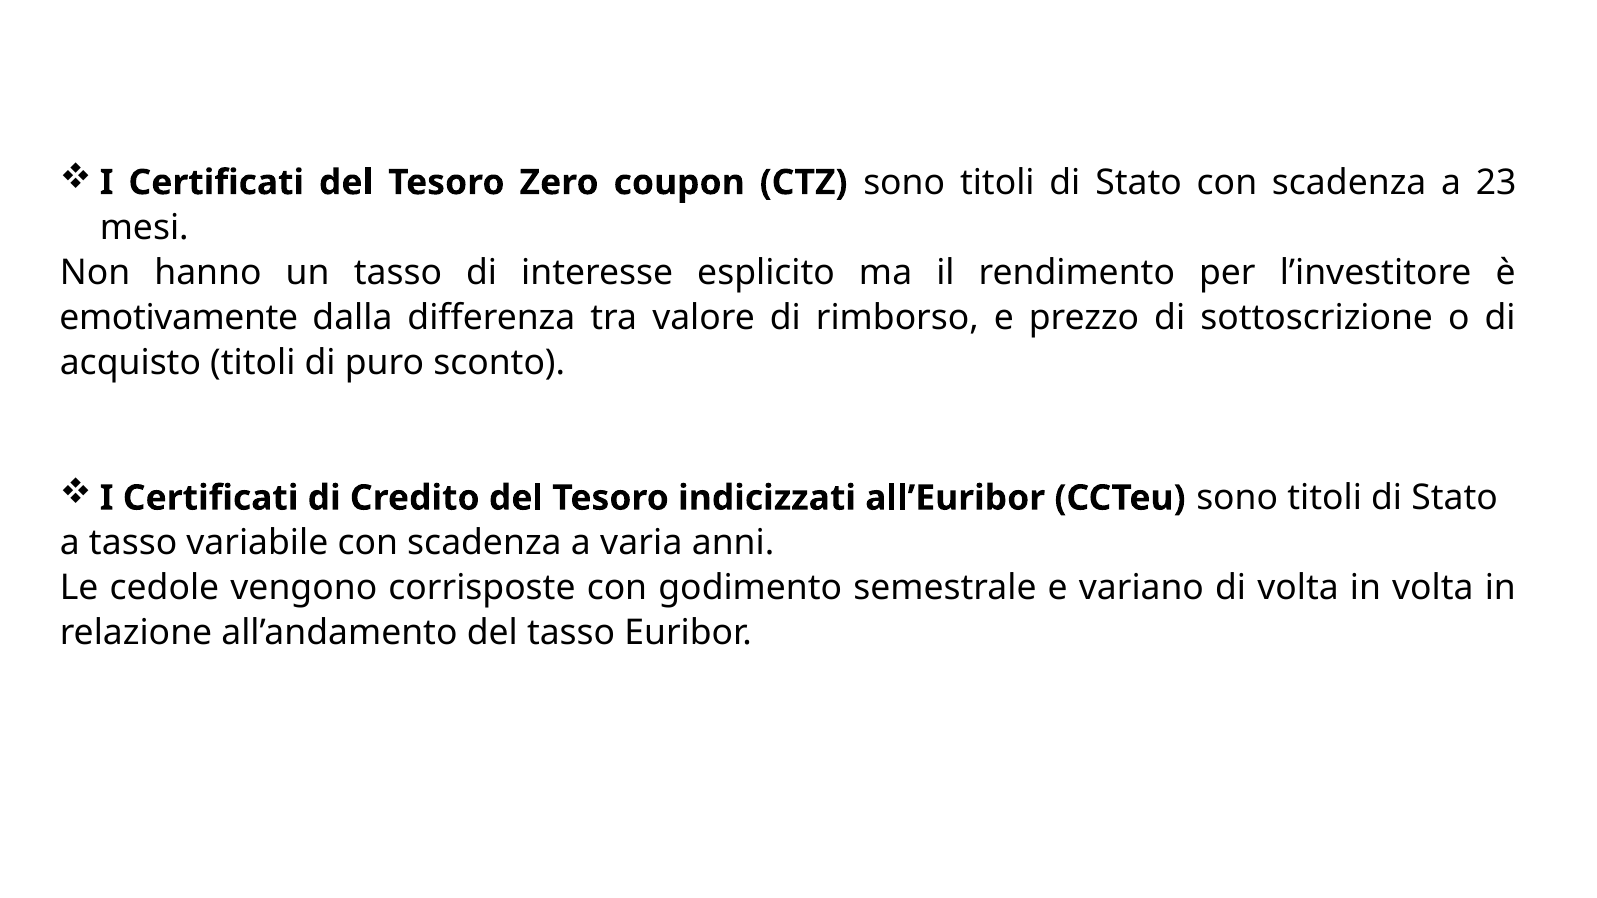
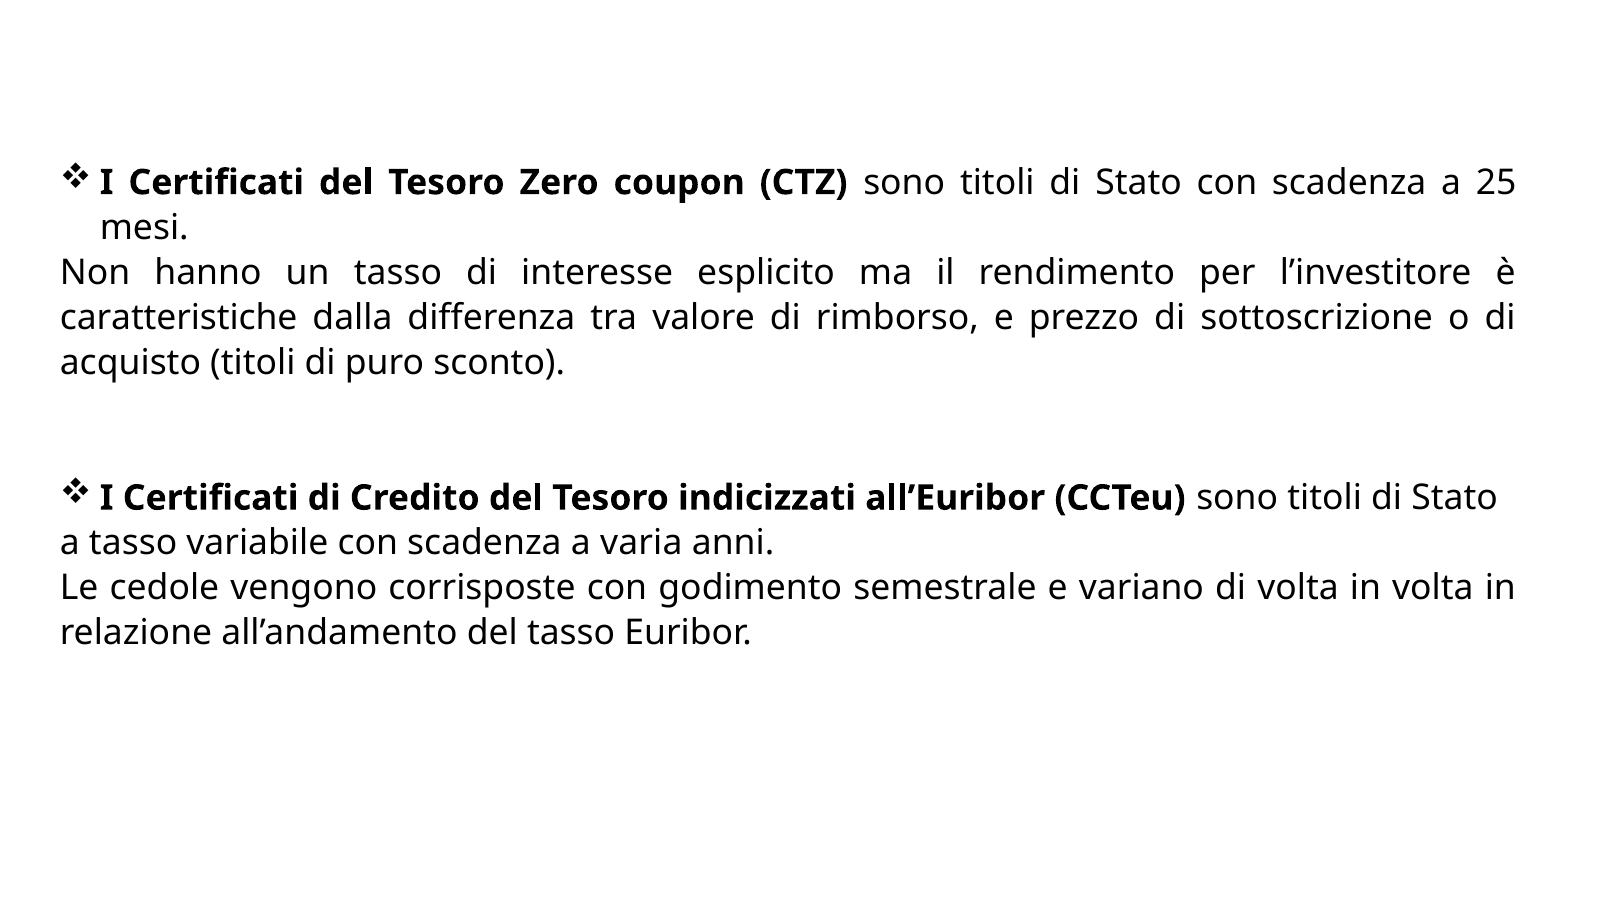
23: 23 -> 25
emotivamente: emotivamente -> caratteristiche
